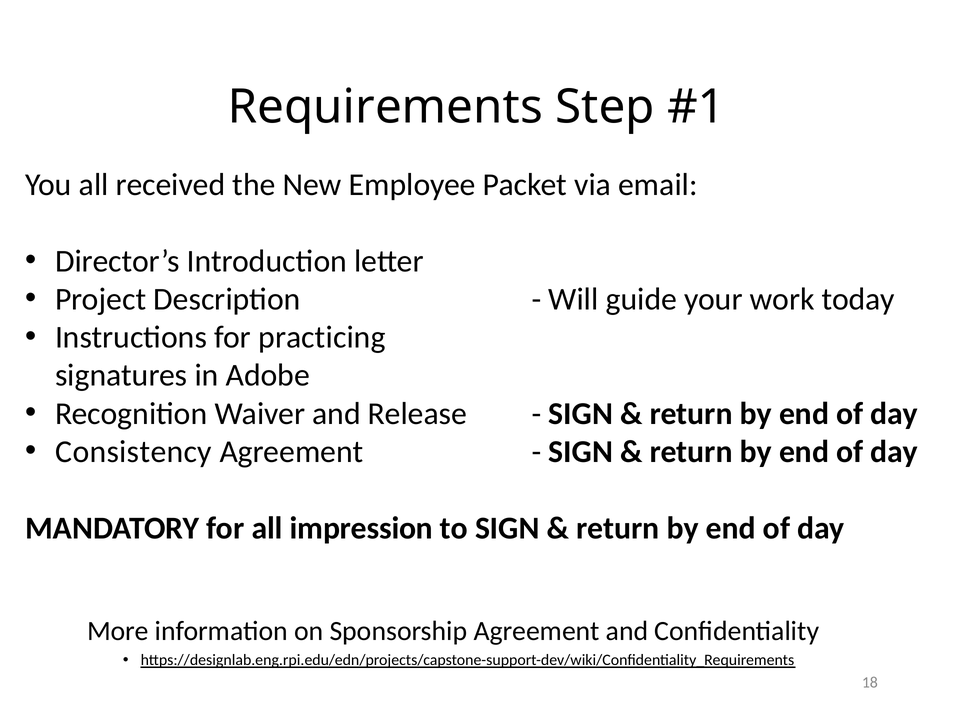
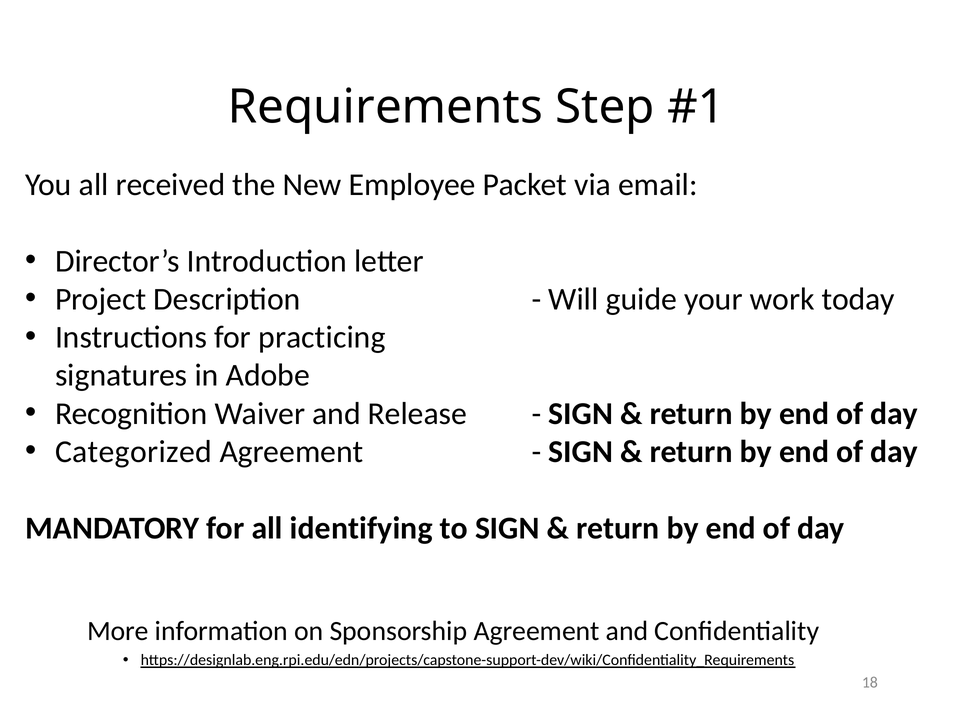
Consistency: Consistency -> Categorized
impression: impression -> identifying
